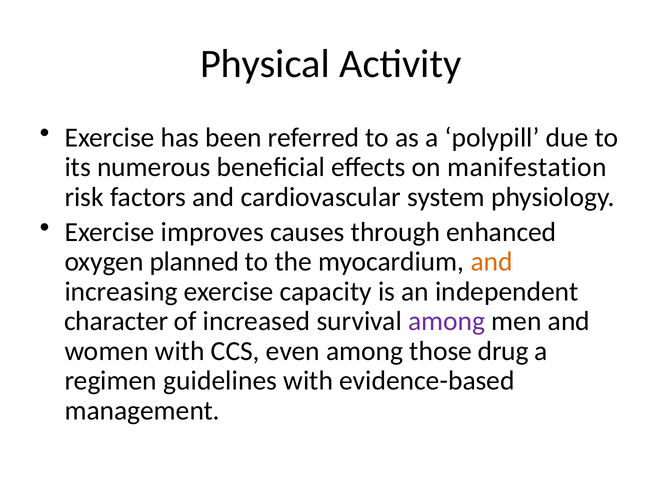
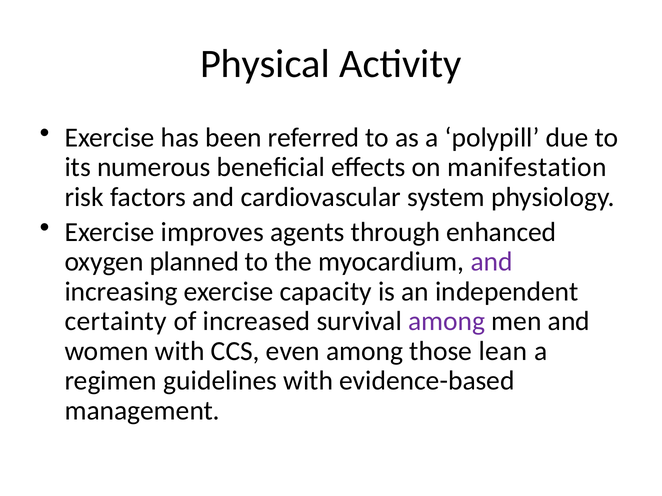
causes: causes -> agents
and at (492, 262) colour: orange -> purple
character: character -> certainty
drug: drug -> lean
